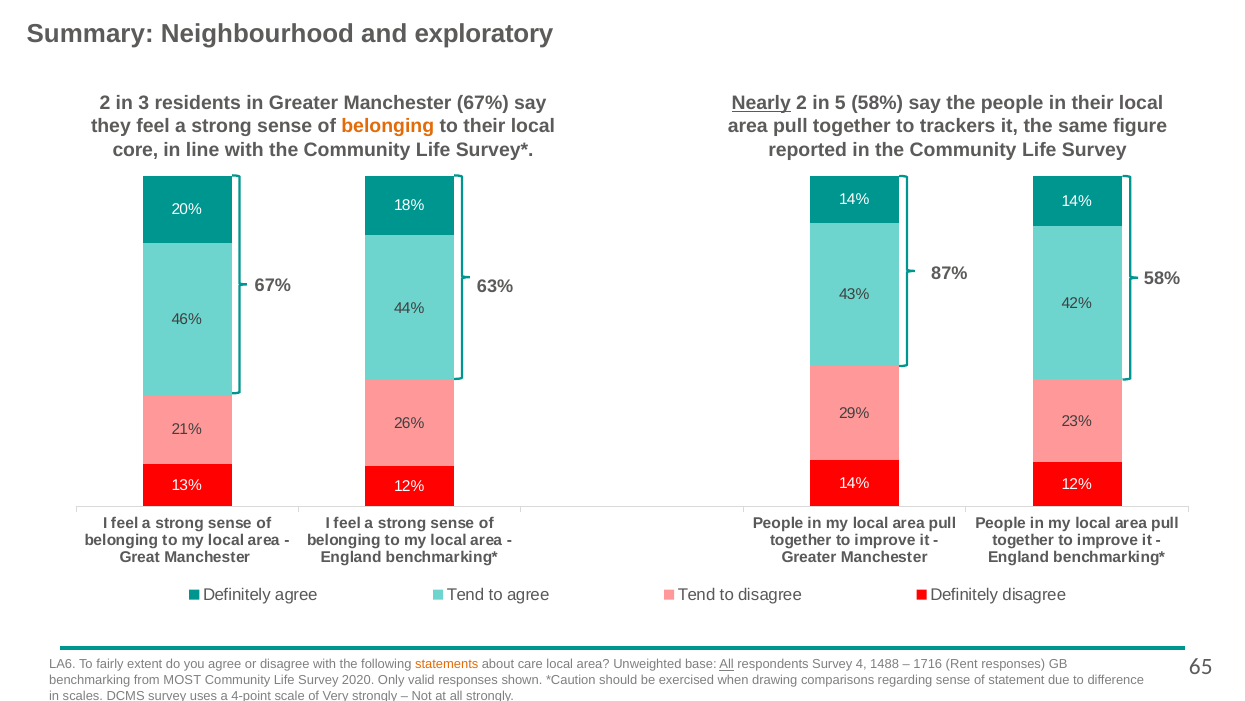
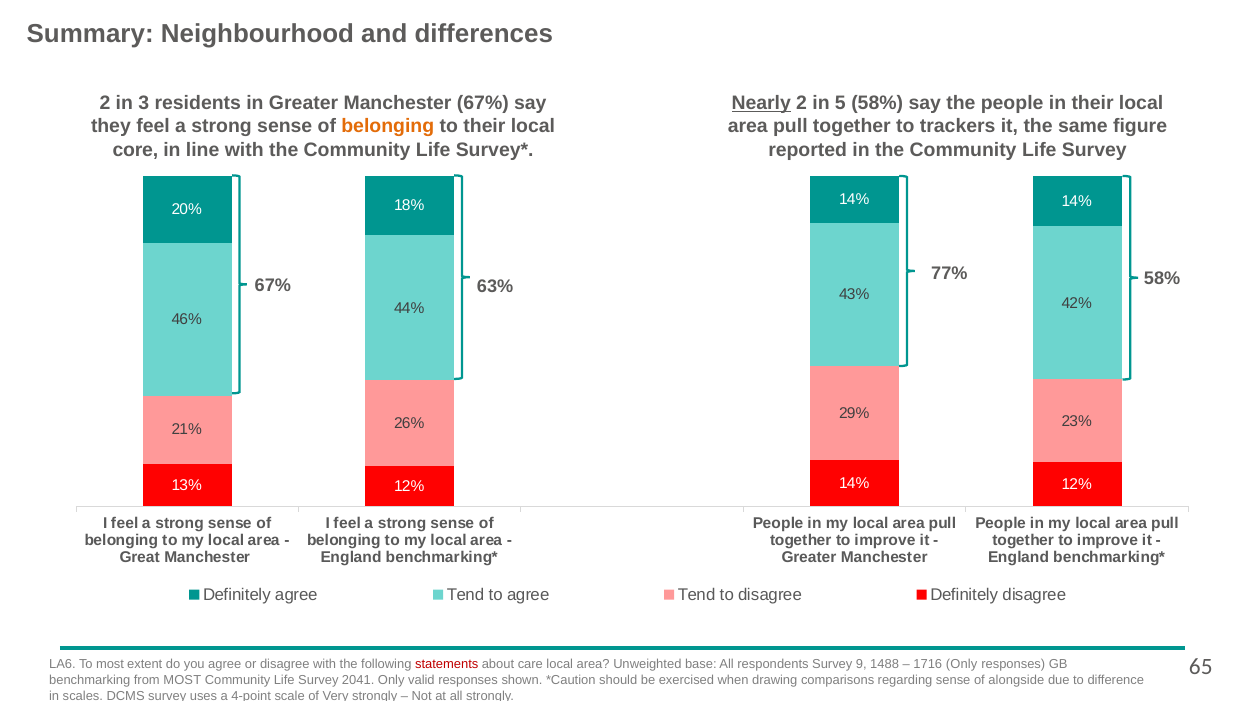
exploratory: exploratory -> differences
87%: 87% -> 77%
To fairly: fairly -> most
statements colour: orange -> red
All at (727, 664) underline: present -> none
4: 4 -> 9
1716 Rent: Rent -> Only
2020: 2020 -> 2041
statement: statement -> alongside
